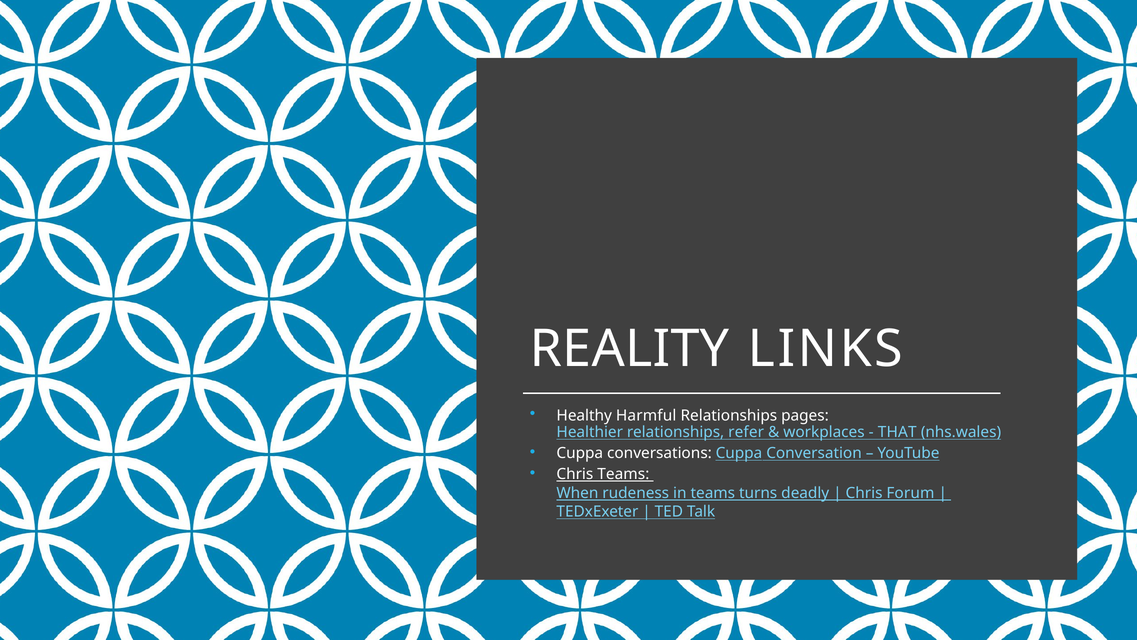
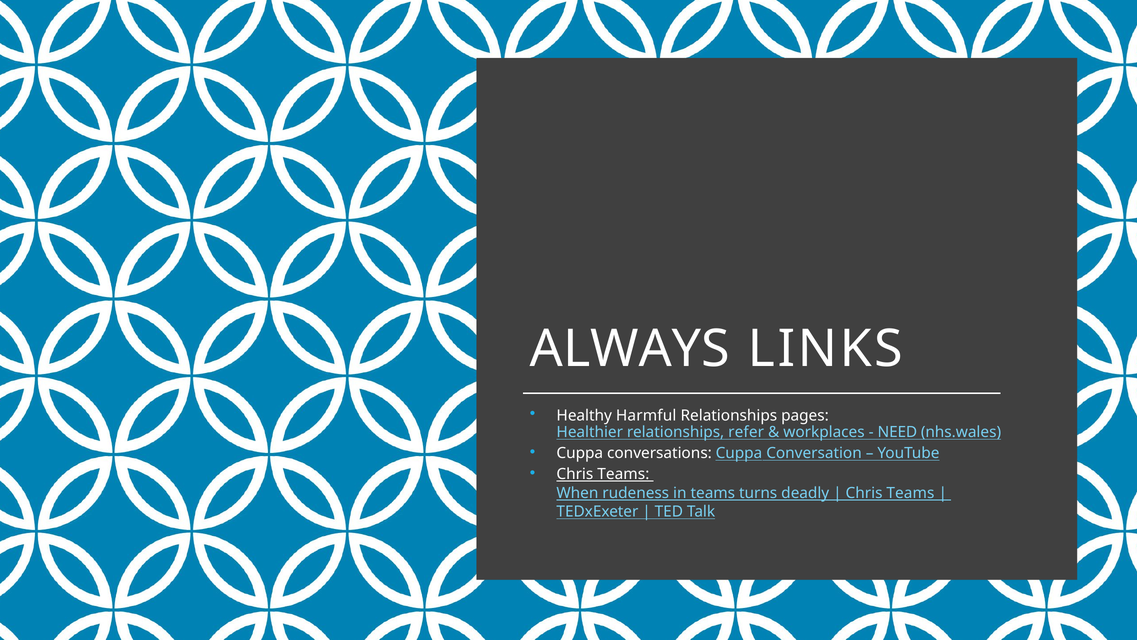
REALITY: REALITY -> ALWAYS
THAT: THAT -> NEED
Forum at (910, 493): Forum -> Teams
